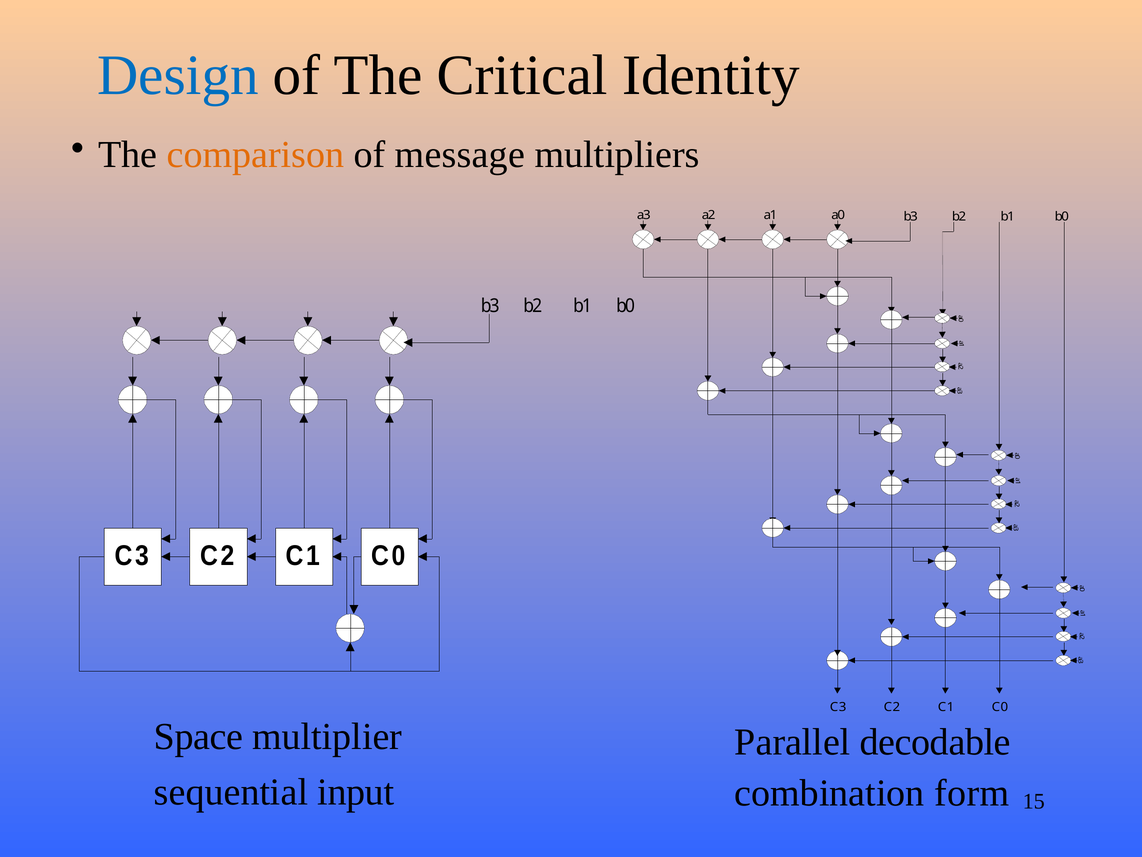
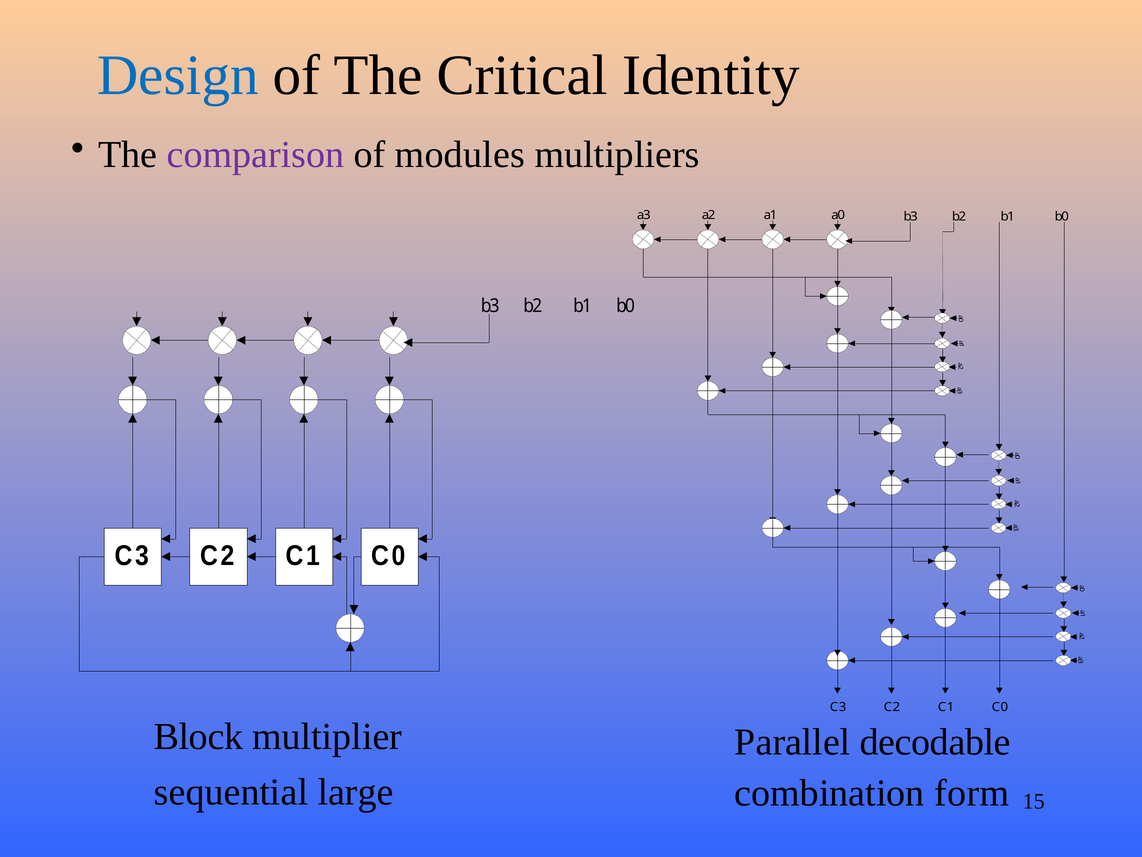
comparison colour: orange -> purple
message: message -> modules
Space: Space -> Block
input: input -> large
